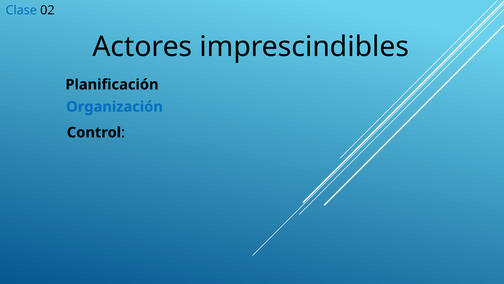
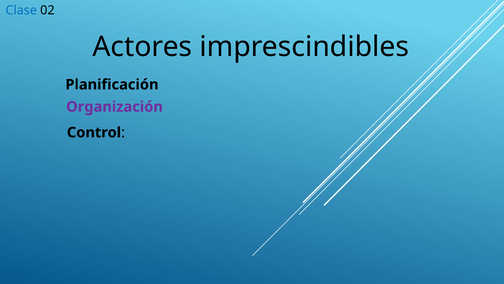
Organización colour: blue -> purple
